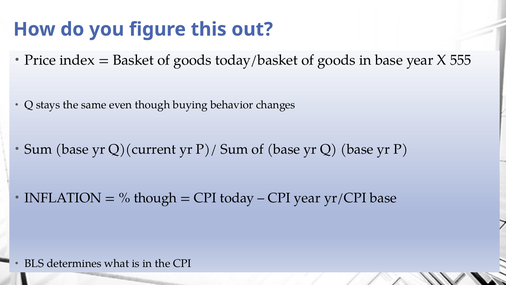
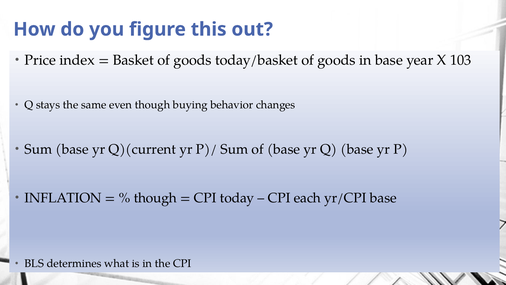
555: 555 -> 103
CPI year: year -> each
